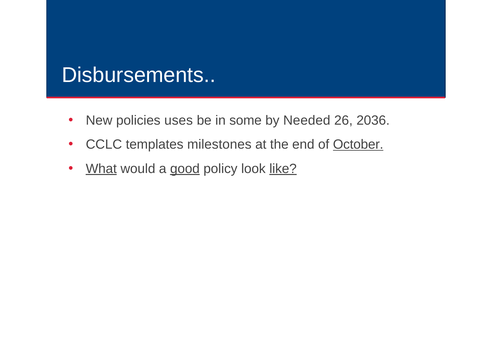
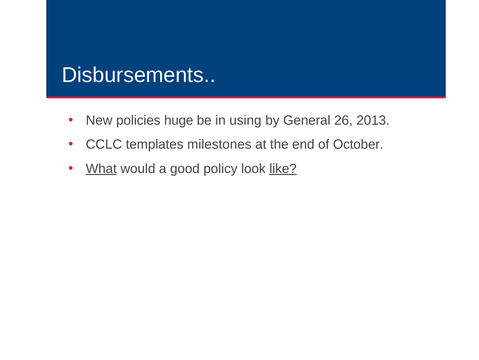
uses: uses -> huge
some: some -> using
Needed: Needed -> General
2036: 2036 -> 2013
October underline: present -> none
good underline: present -> none
